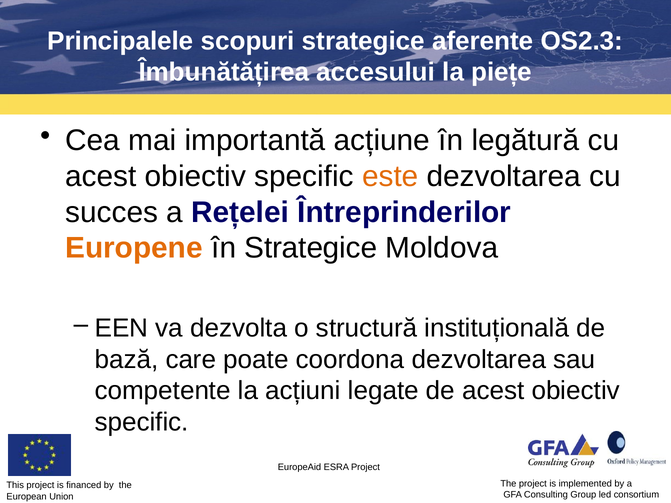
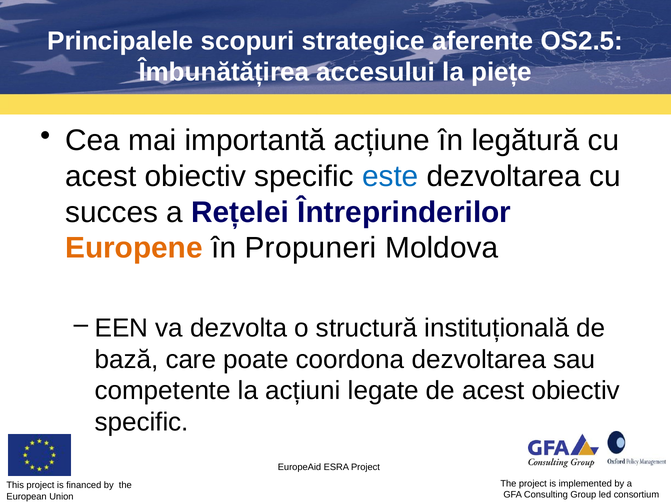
OS2.3: OS2.3 -> OS2.5
este colour: orange -> blue
în Strategice: Strategice -> Propuneri
